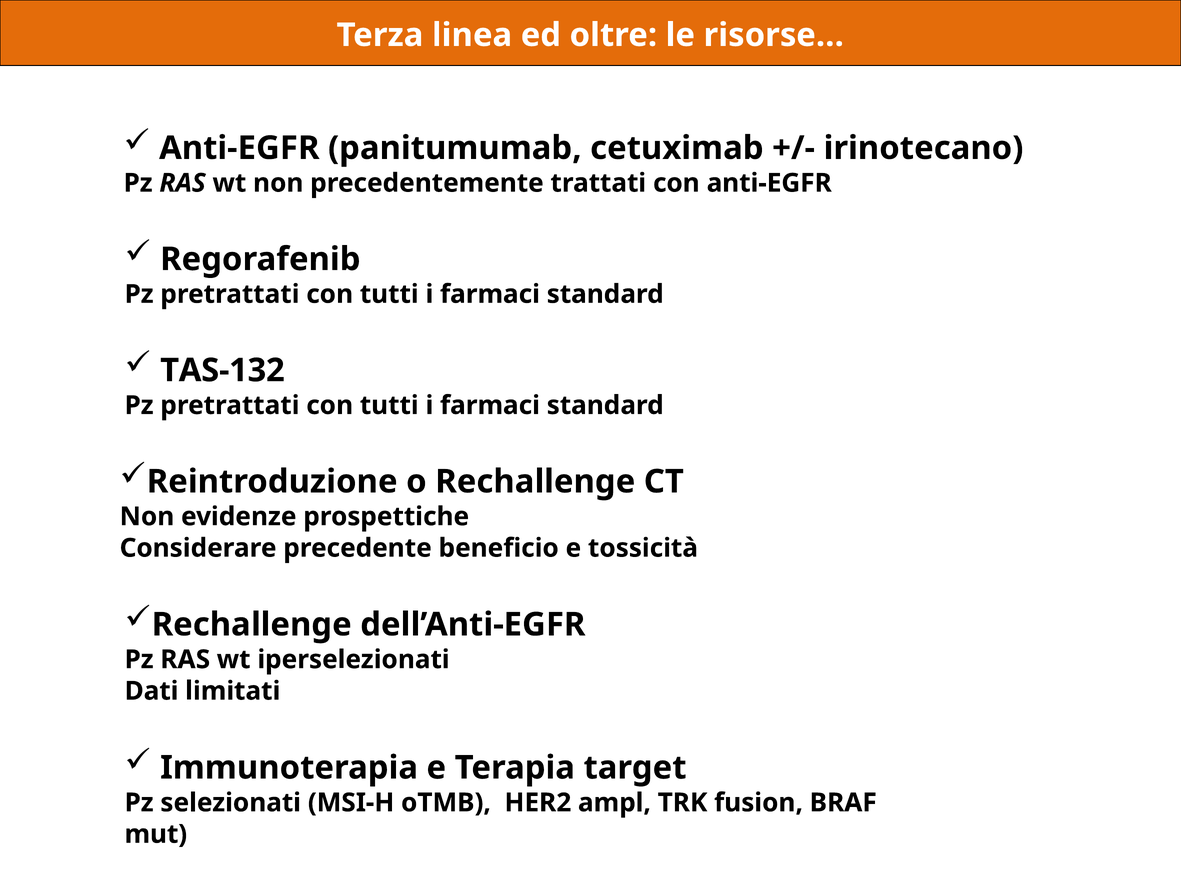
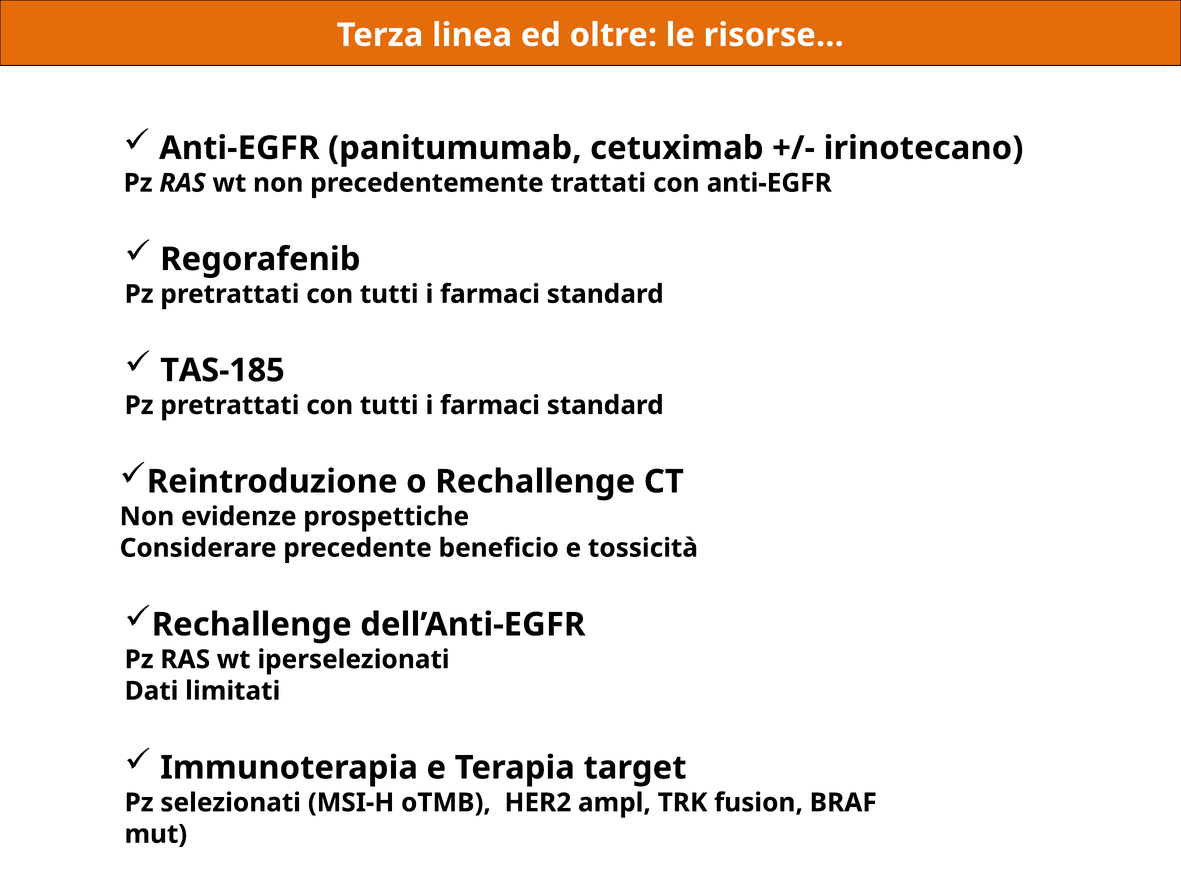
TAS-132: TAS-132 -> TAS-185
